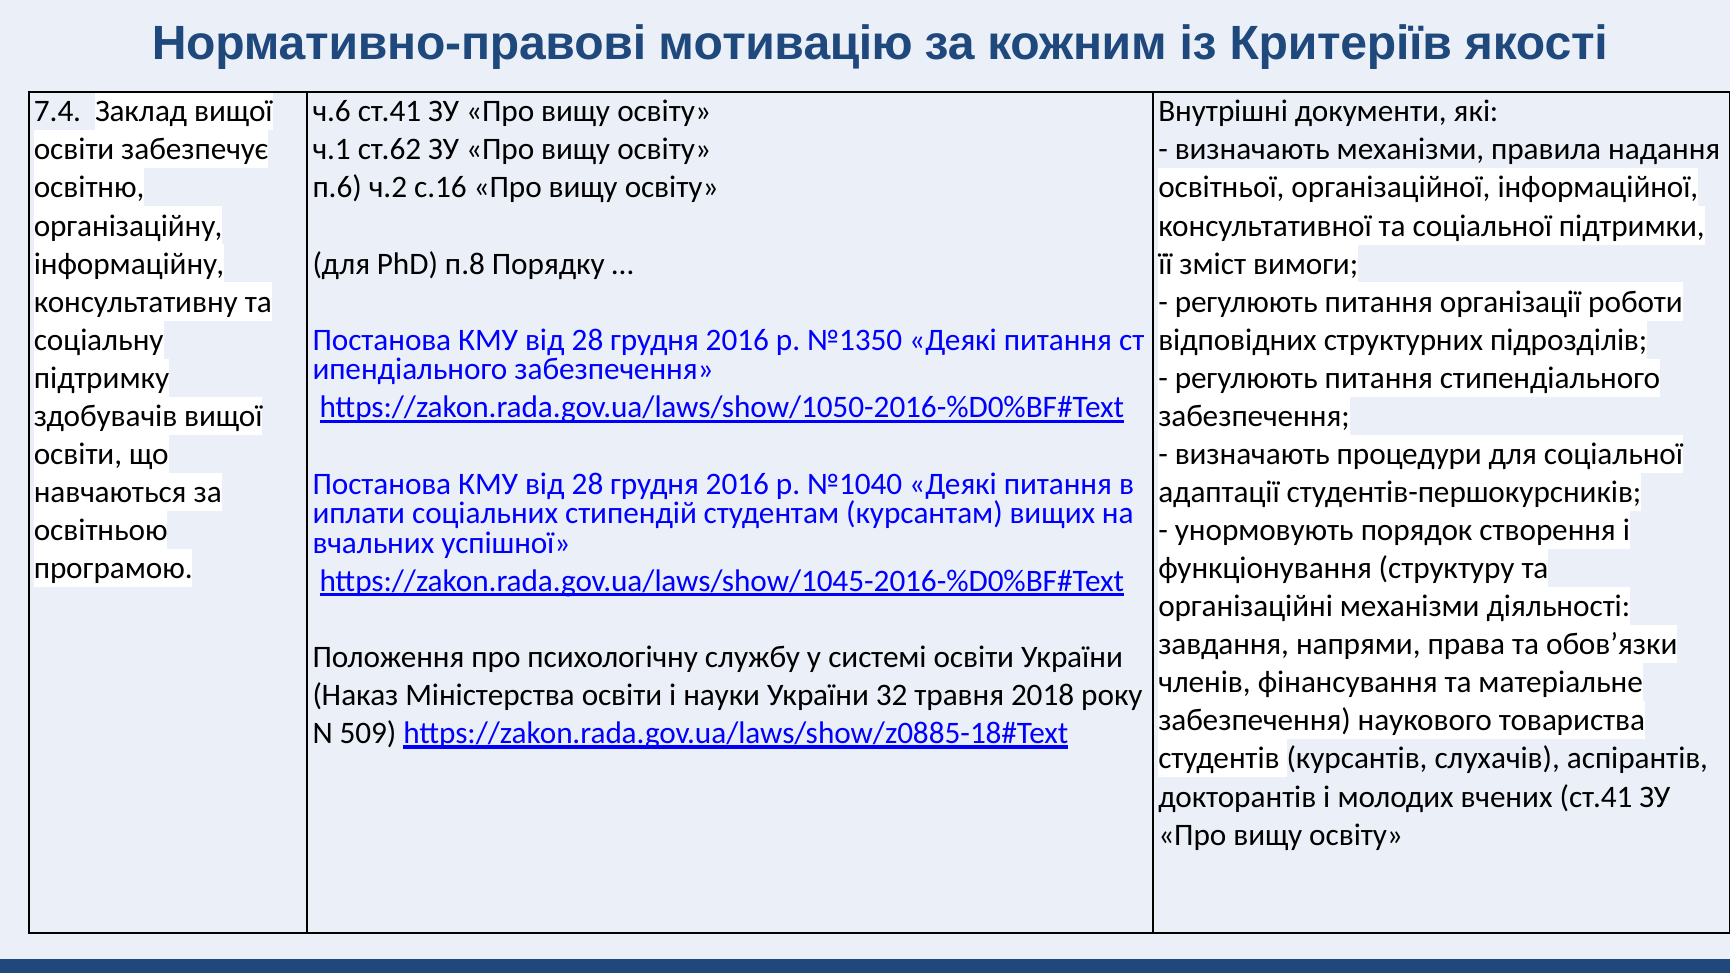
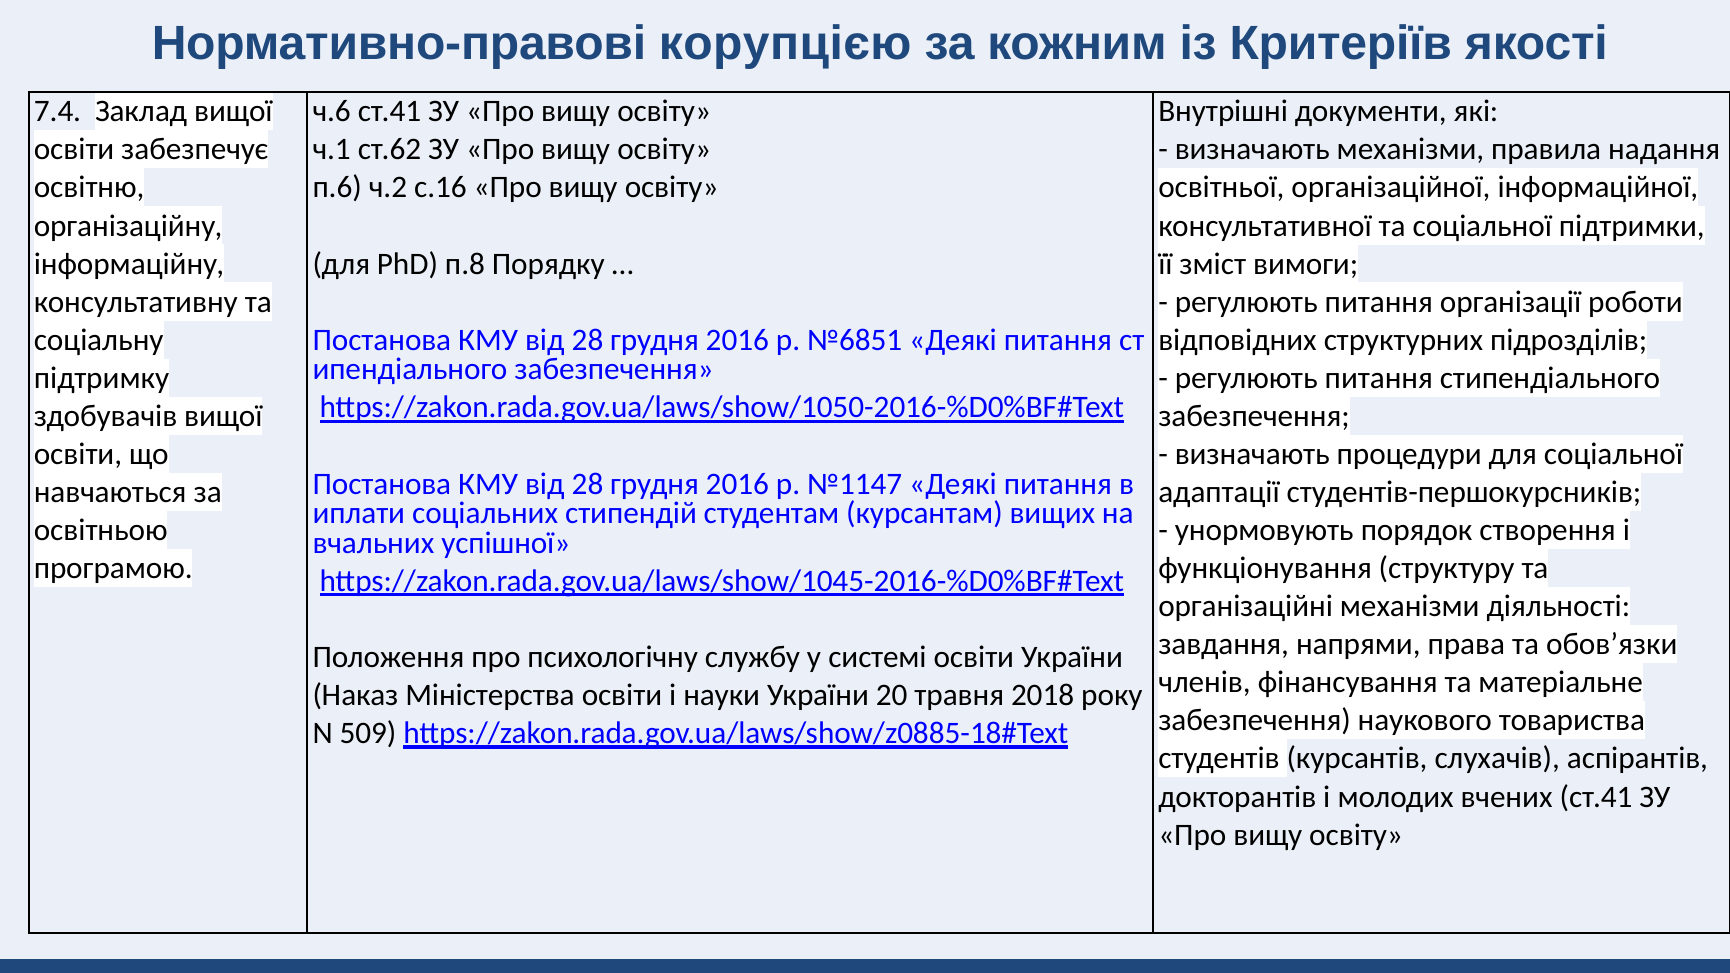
мотивацію: мотивацію -> корупцією
№1350: №1350 -> №6851
№1040: №1040 -> №1147
32: 32 -> 20
